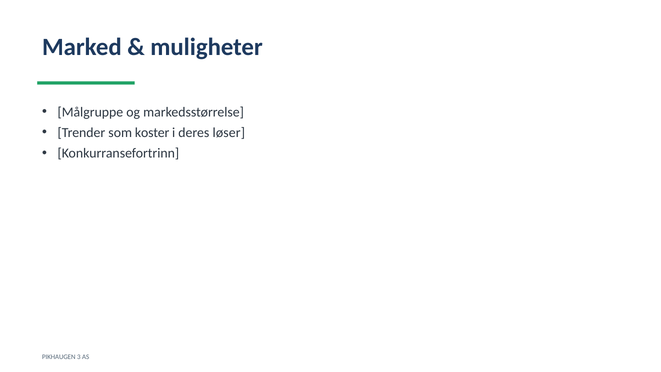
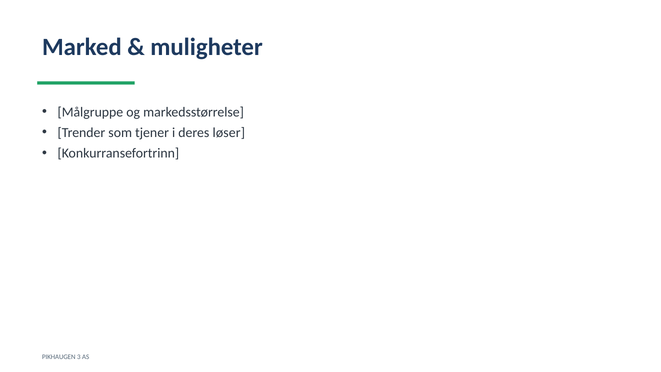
koster: koster -> tjener
